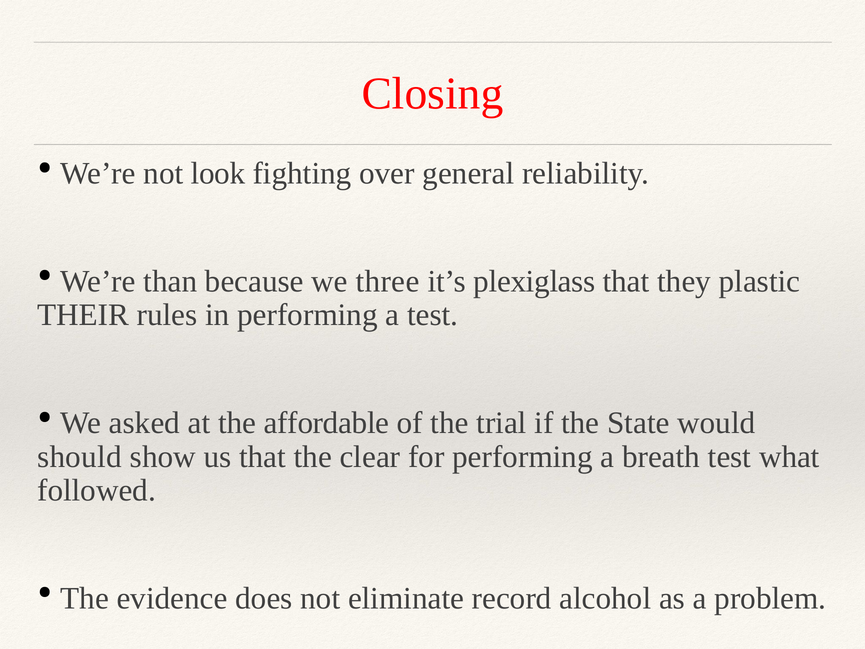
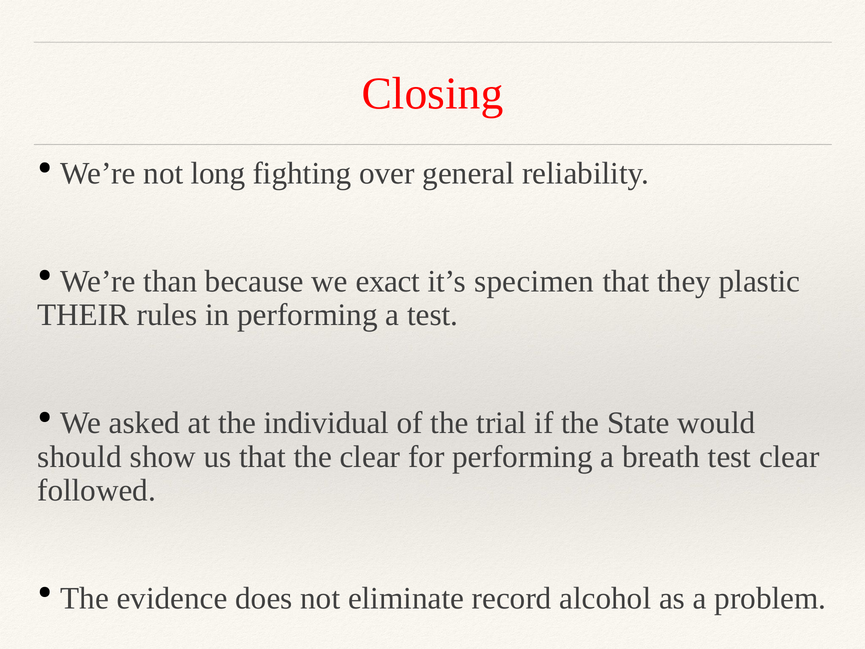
look: look -> long
three: three -> exact
plexiglass: plexiglass -> specimen
affordable: affordable -> individual
test what: what -> clear
